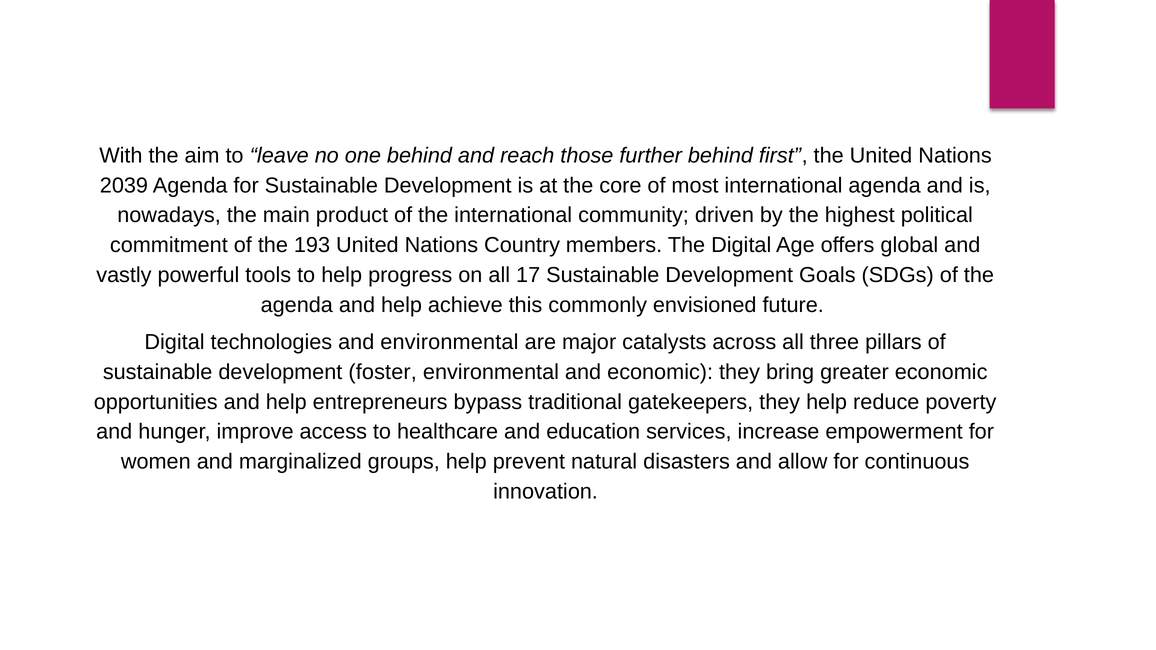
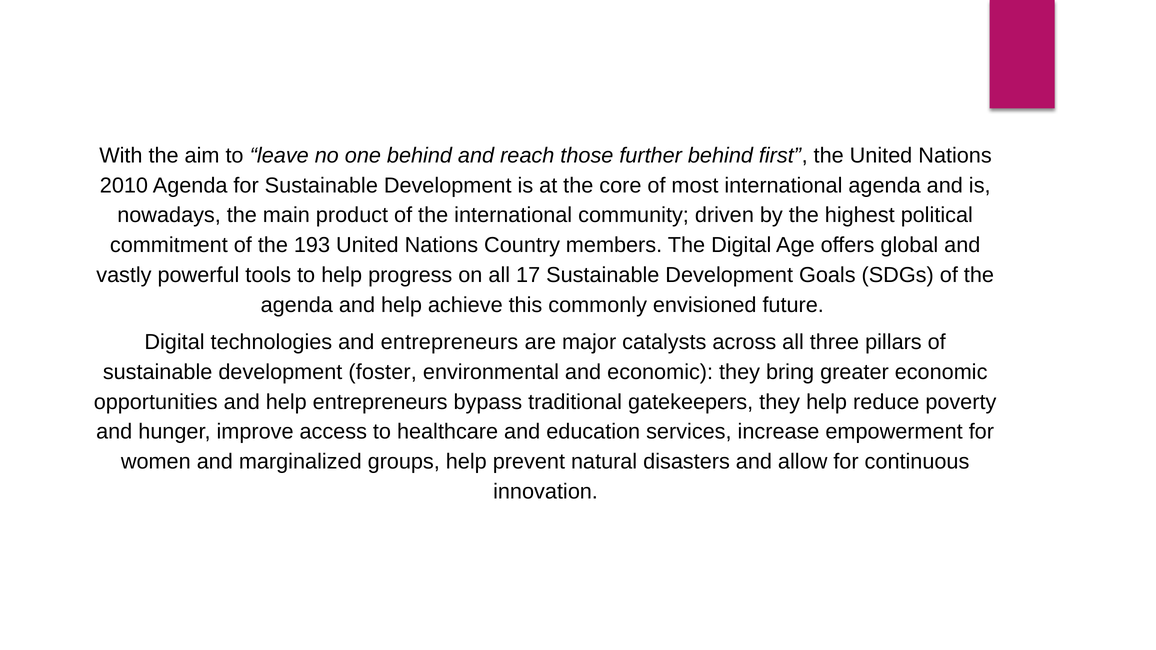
2039: 2039 -> 2010
and environmental: environmental -> entrepreneurs
